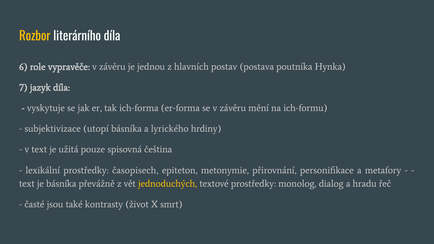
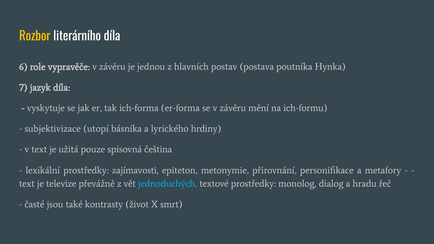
časopisech: časopisech -> zajímavosti
je básníka: básníka -> televize
jednoduchých colour: yellow -> light blue
